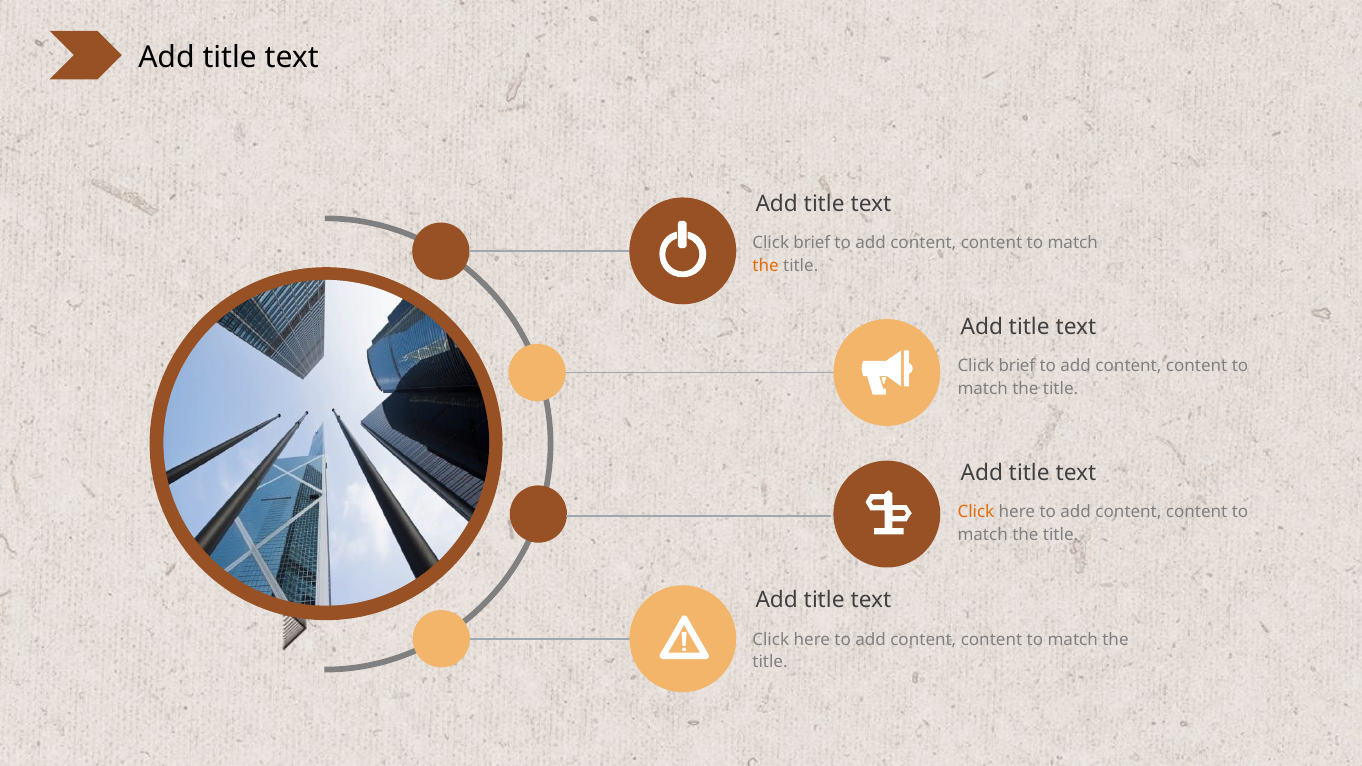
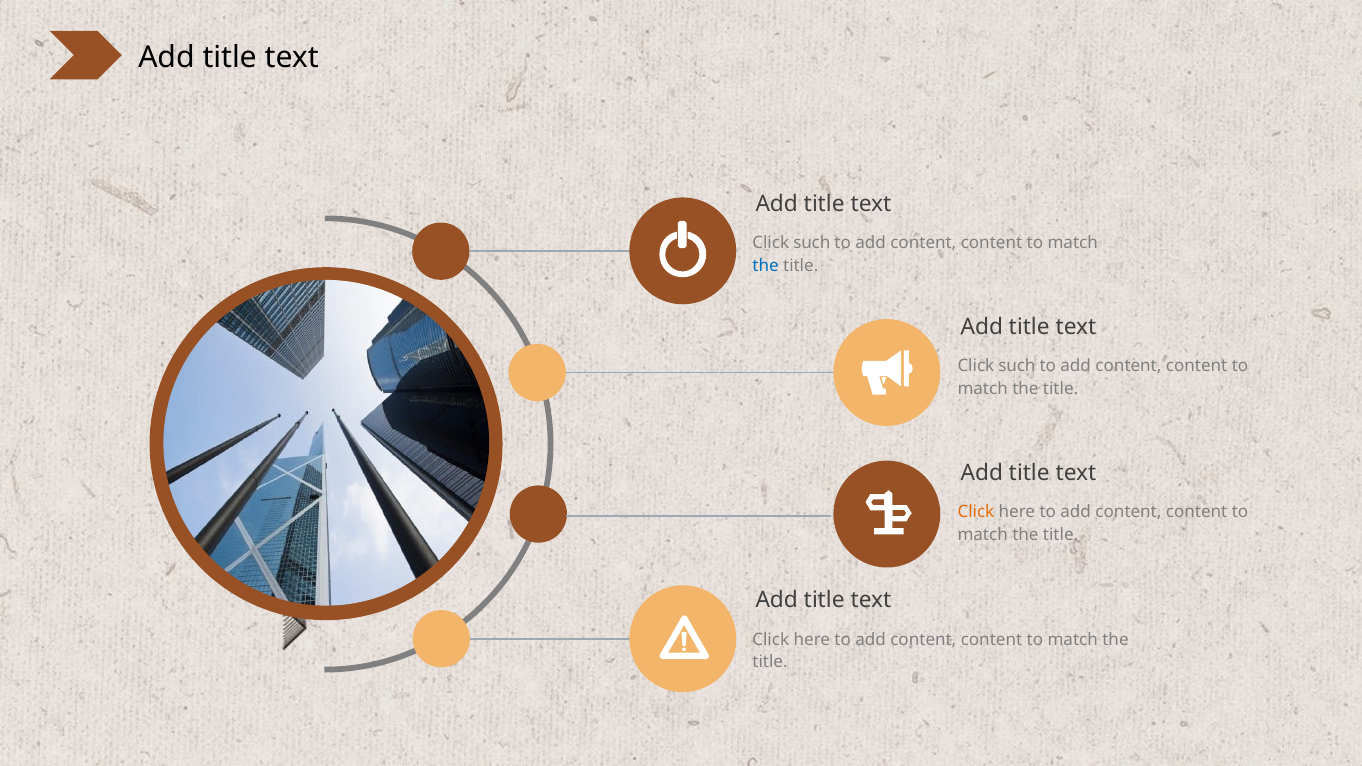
brief at (812, 243): brief -> such
the at (766, 266) colour: orange -> blue
brief at (1017, 366): brief -> such
